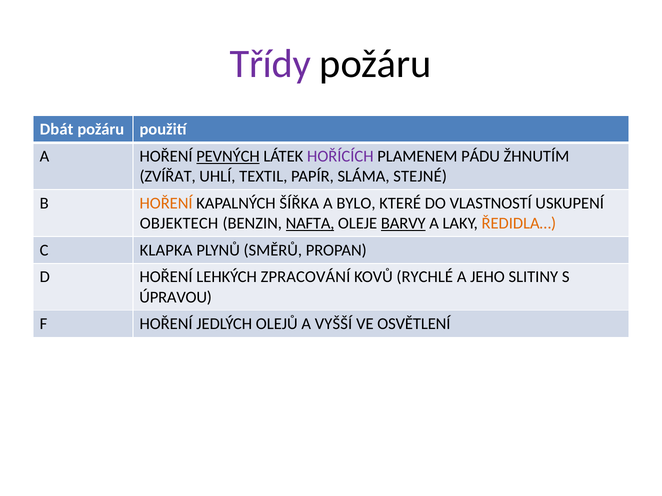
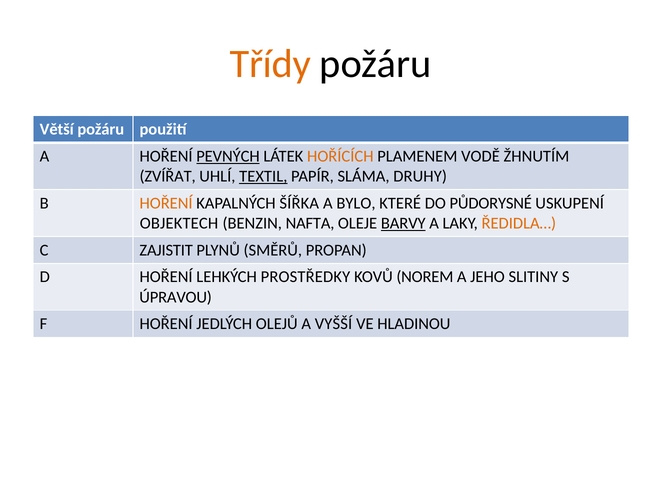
Třídy colour: purple -> orange
Dbát: Dbát -> Větší
HOŘÍCÍCH colour: purple -> orange
PÁDU: PÁDU -> VODĚ
TEXTIL underline: none -> present
STEJNÉ: STEJNÉ -> DRUHY
VLASTNOSTÍ: VLASTNOSTÍ -> PŮDORYSNÉ
NAFTA underline: present -> none
KLAPKA: KLAPKA -> ZAJISTIT
ZPRACOVÁNÍ: ZPRACOVÁNÍ -> PROSTŘEDKY
RYCHLÉ: RYCHLÉ -> NOREM
OSVĚTLENÍ: OSVĚTLENÍ -> HLADINOU
